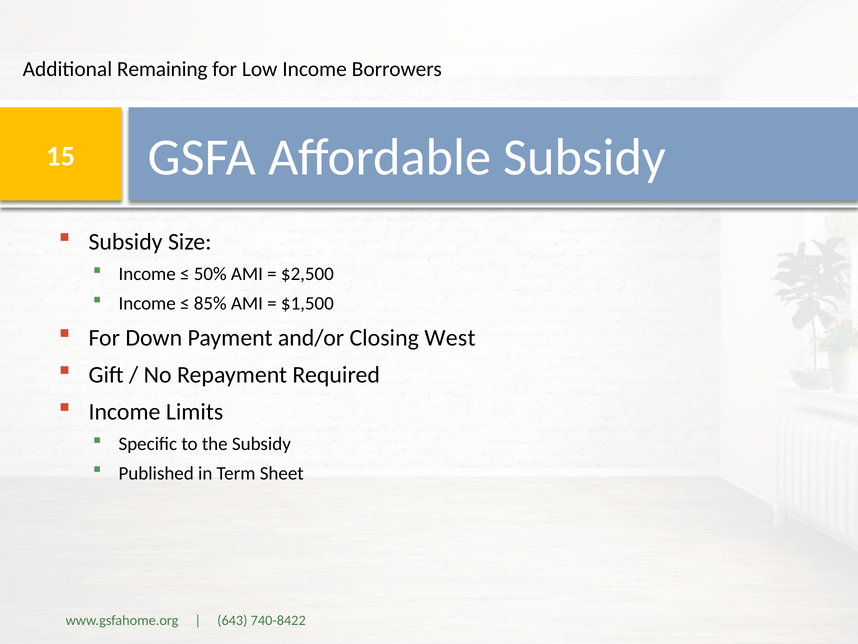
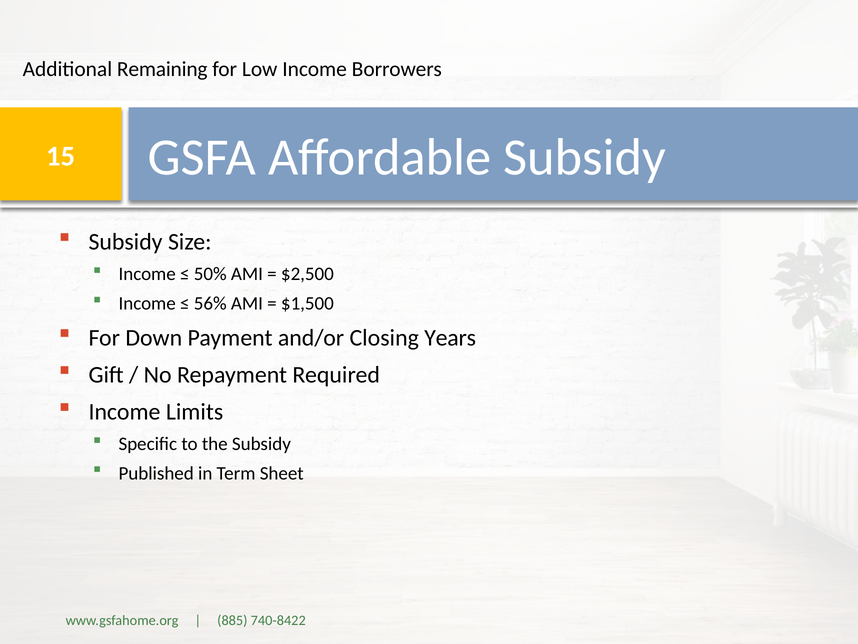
85%: 85% -> 56%
West: West -> Years
643: 643 -> 885
